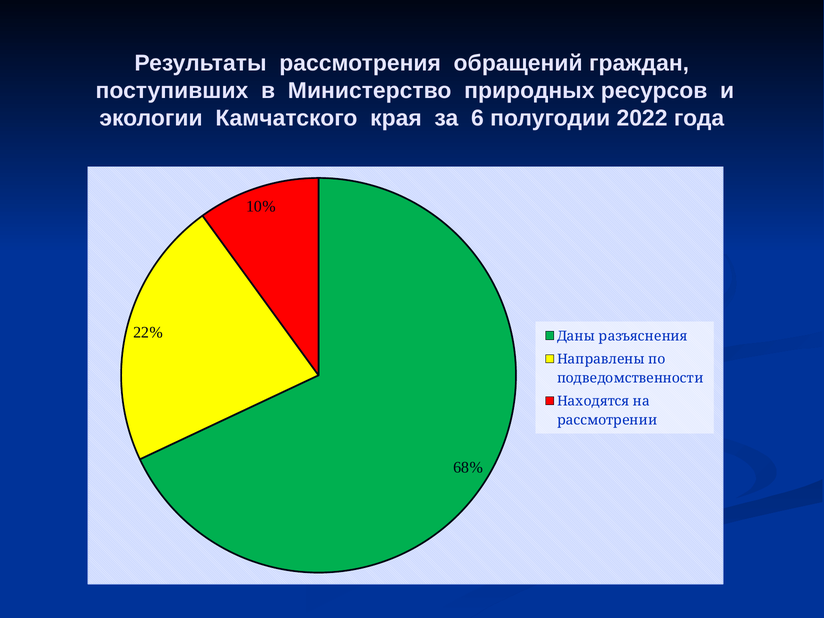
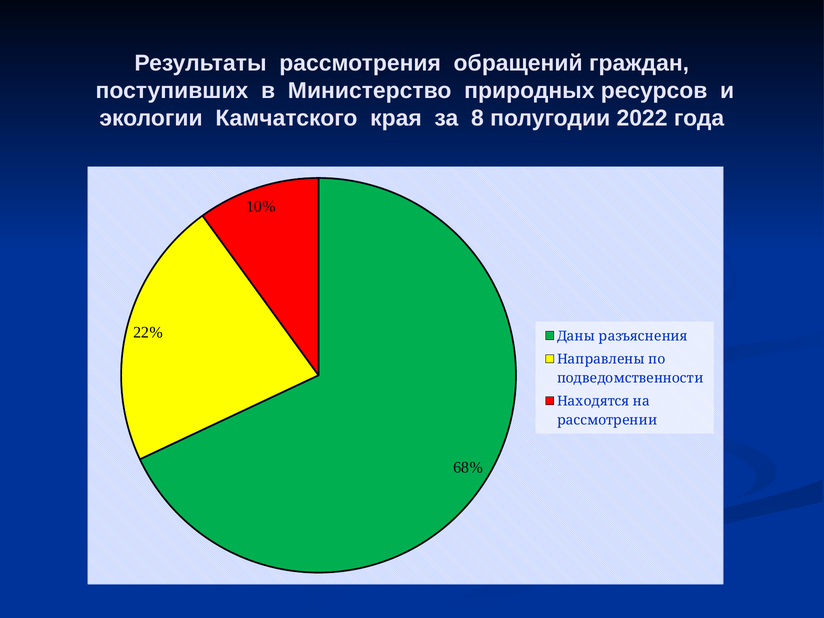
6: 6 -> 8
